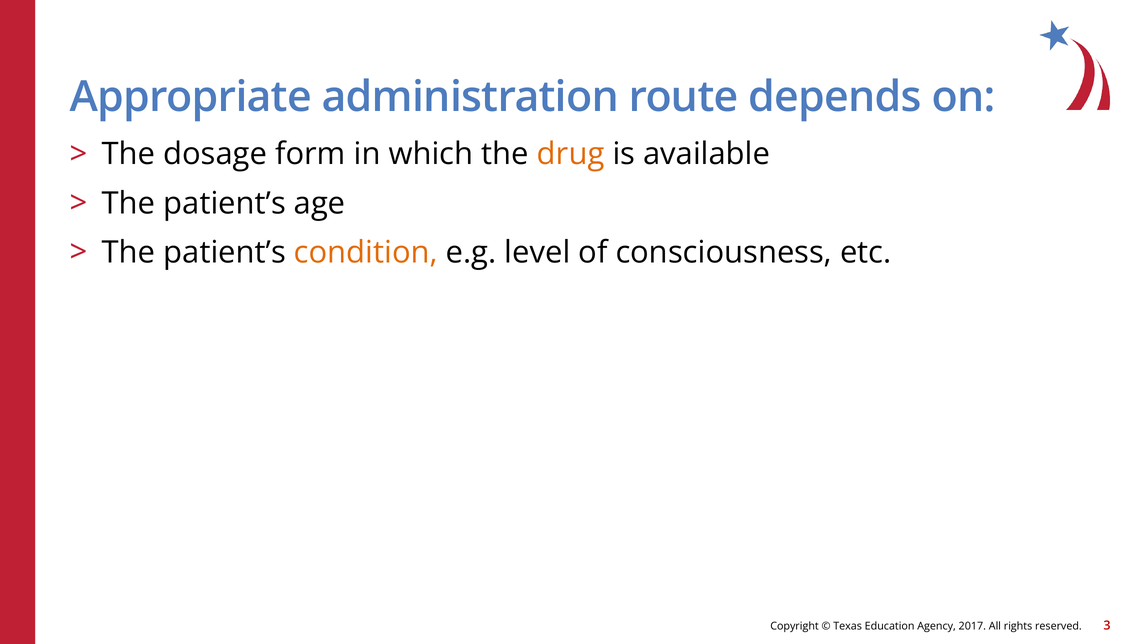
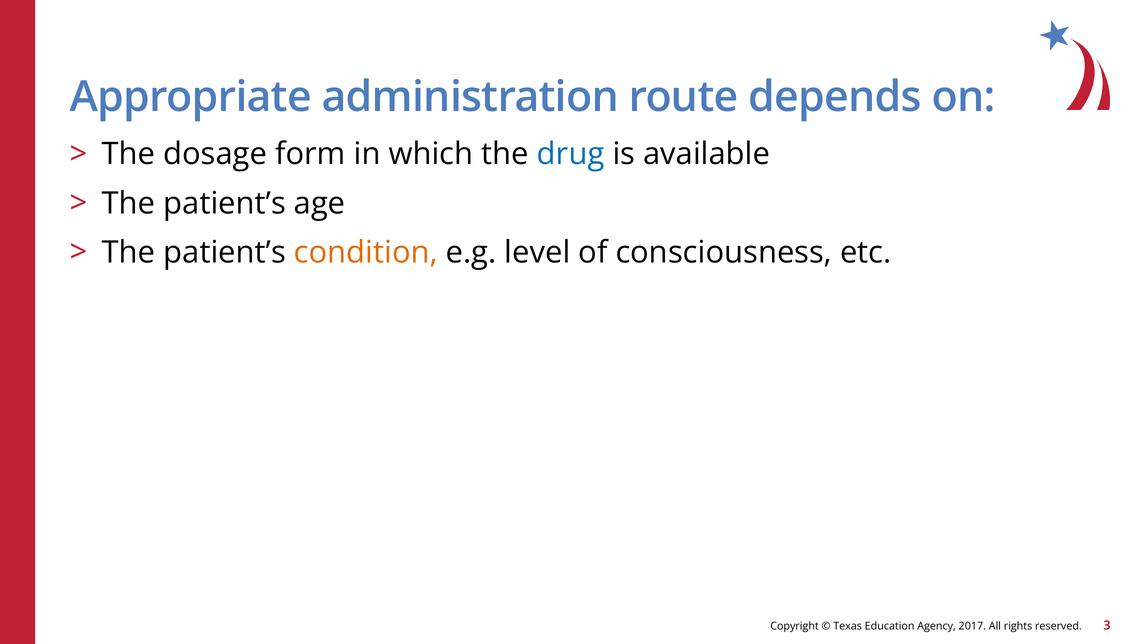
drug colour: orange -> blue
